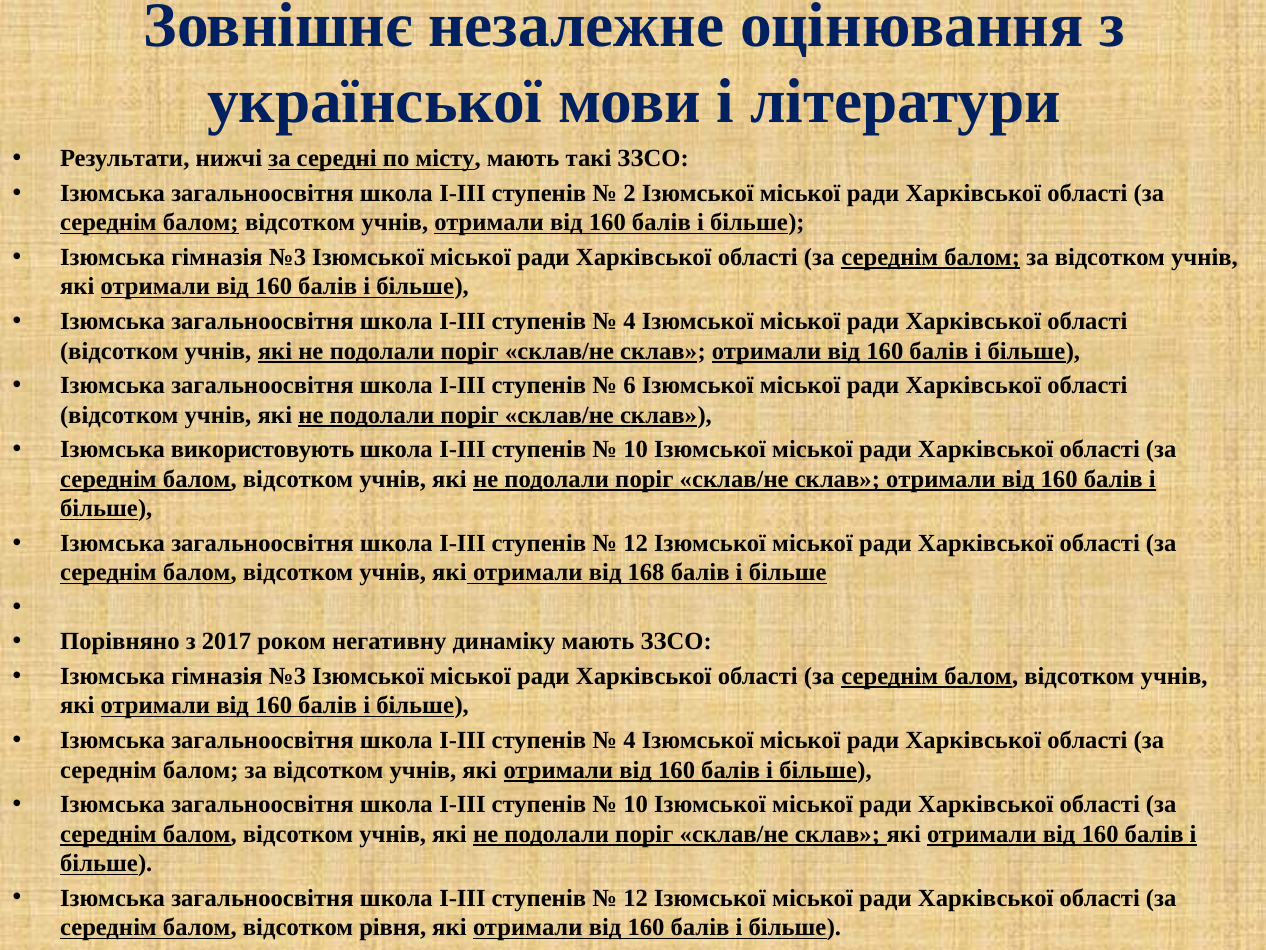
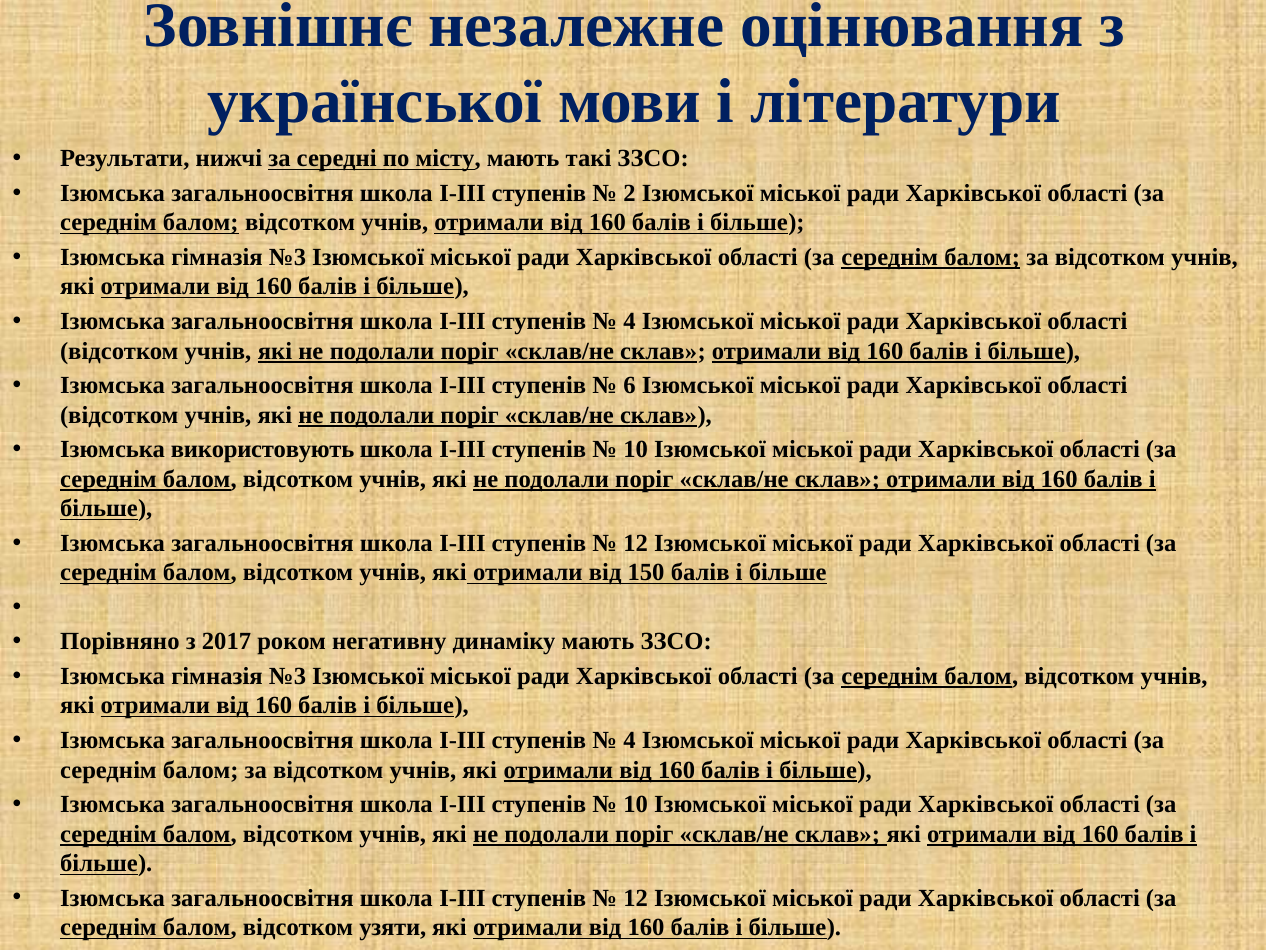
168: 168 -> 150
рівня: рівня -> узяти
